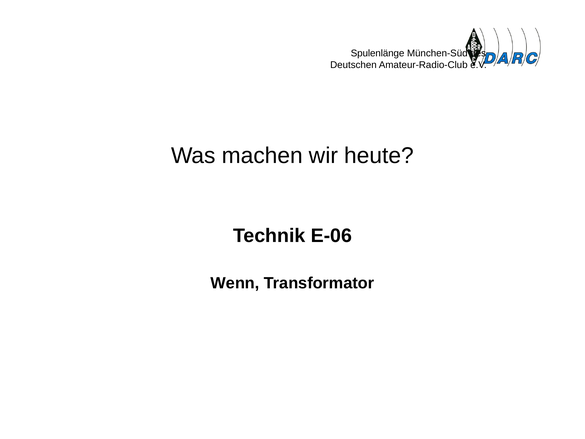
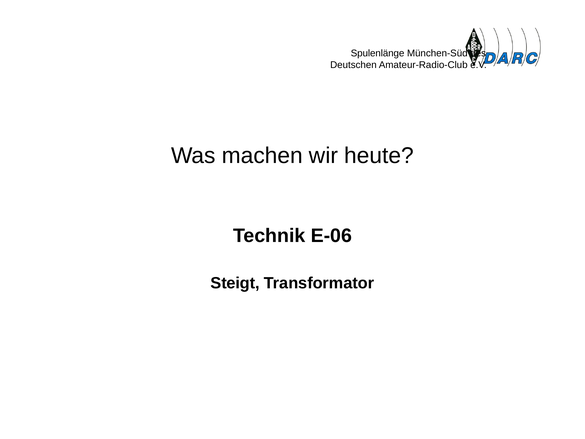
Wenn: Wenn -> Steigt
